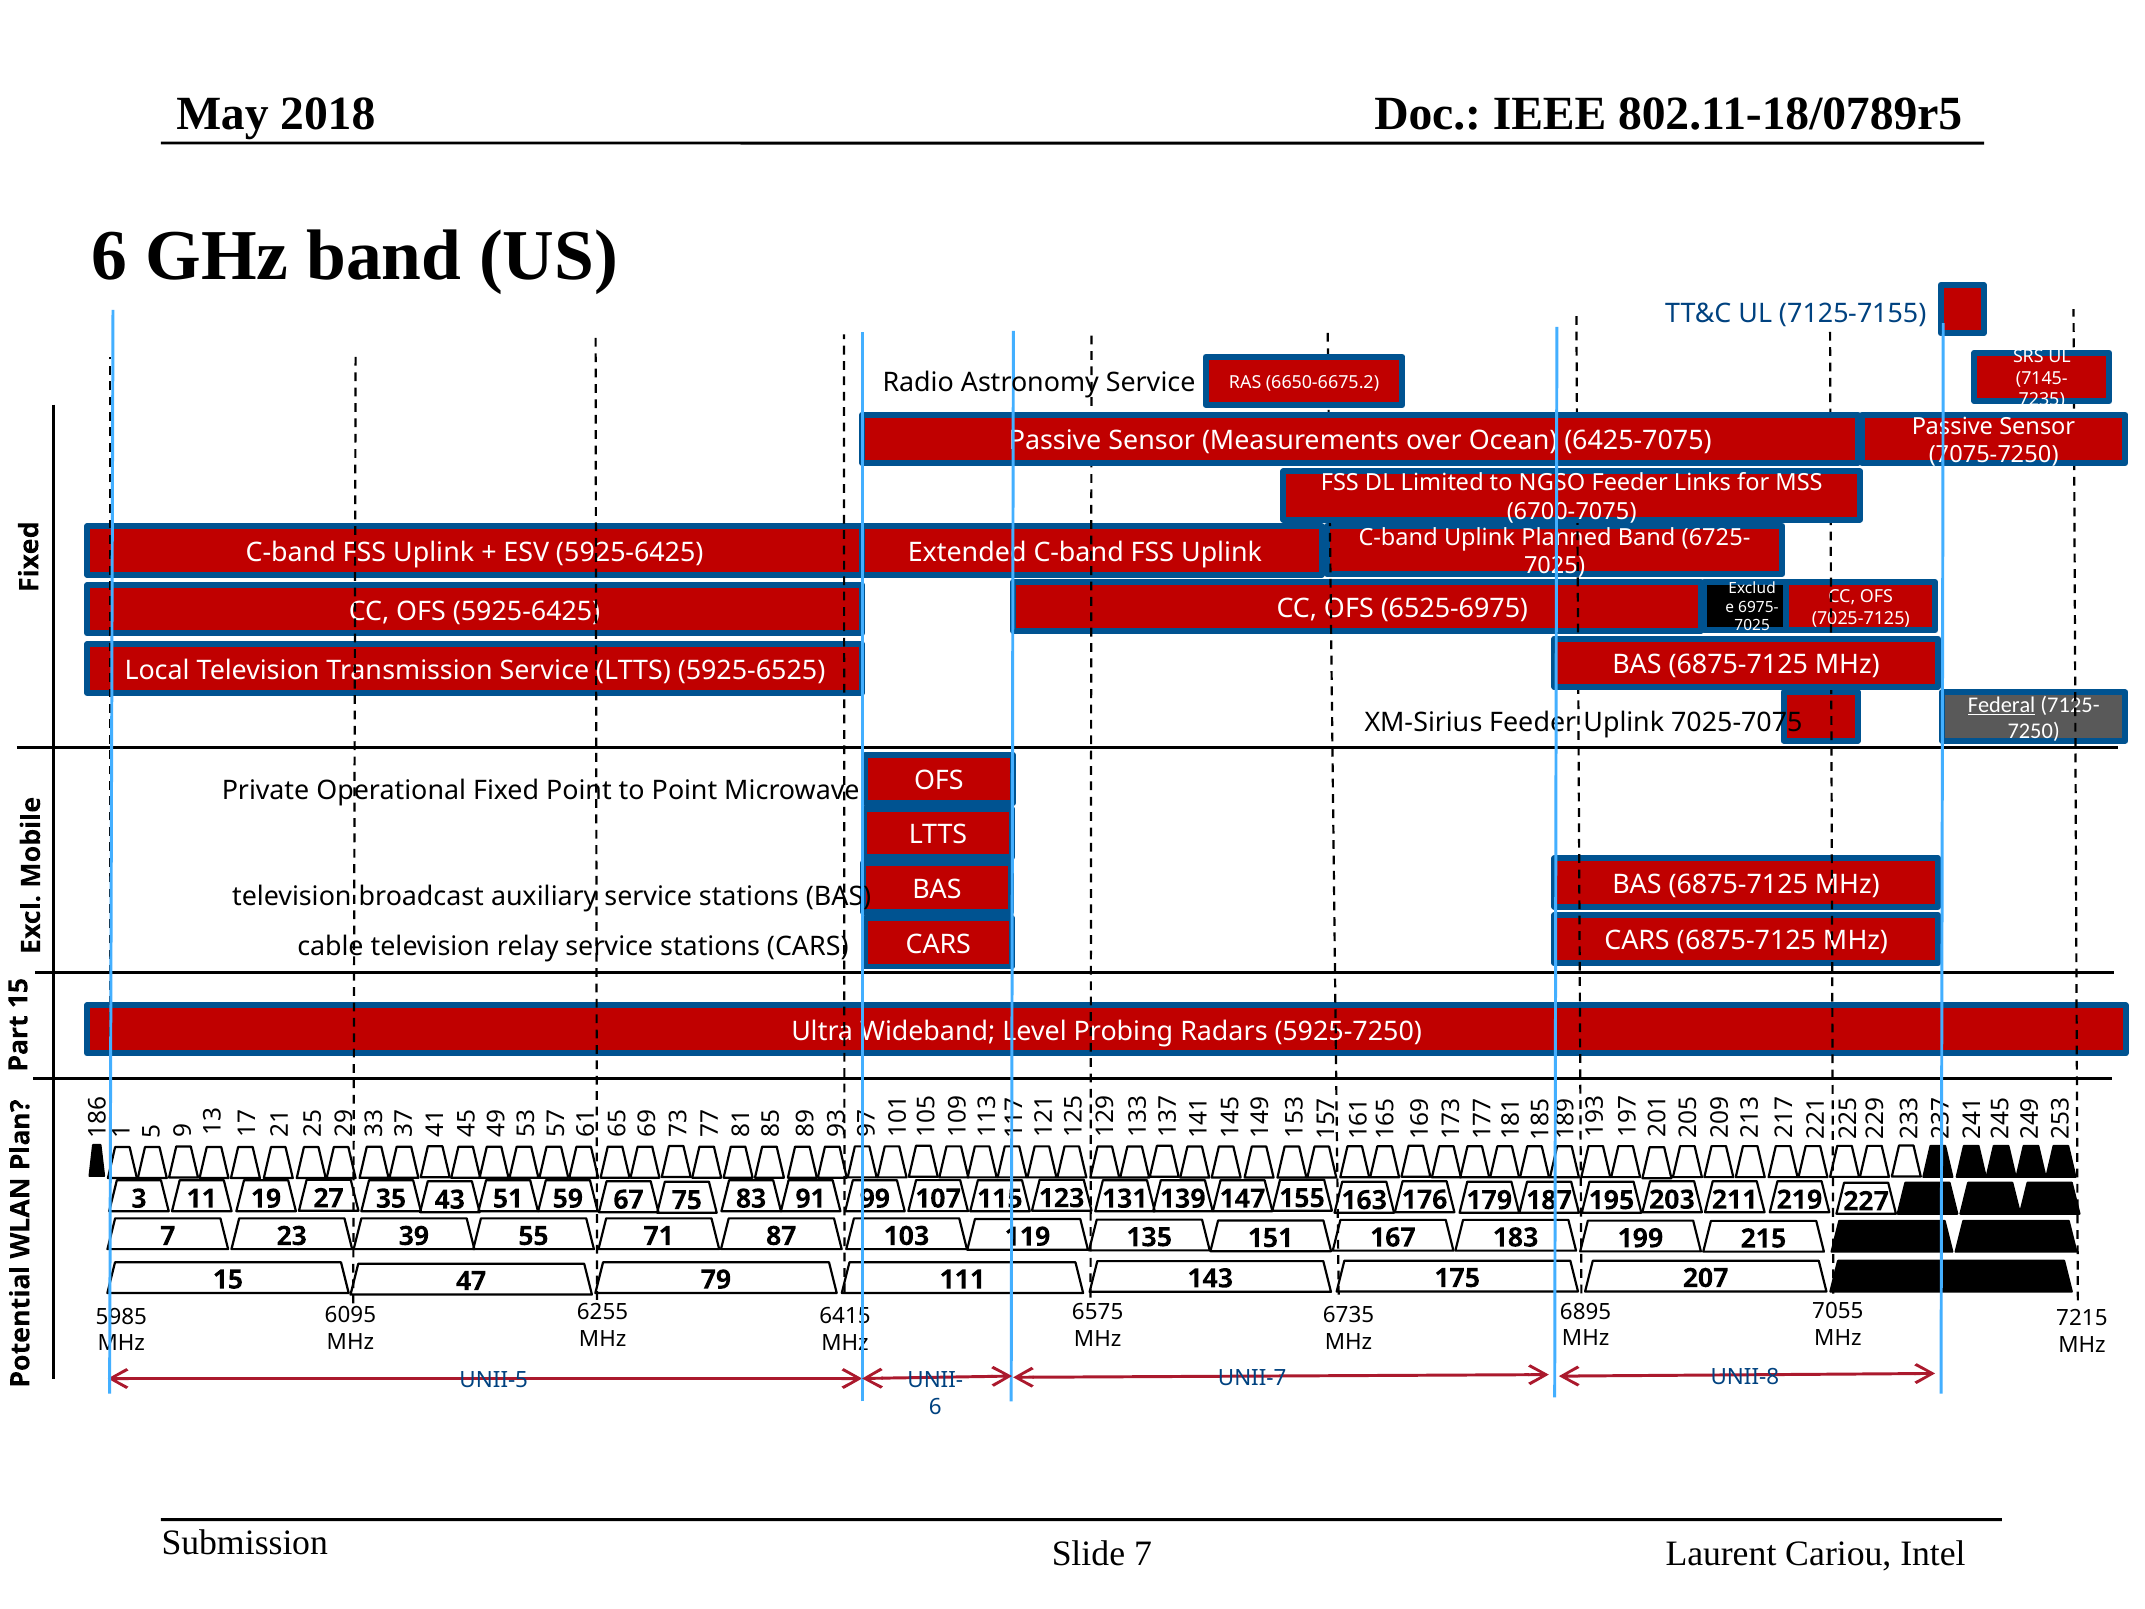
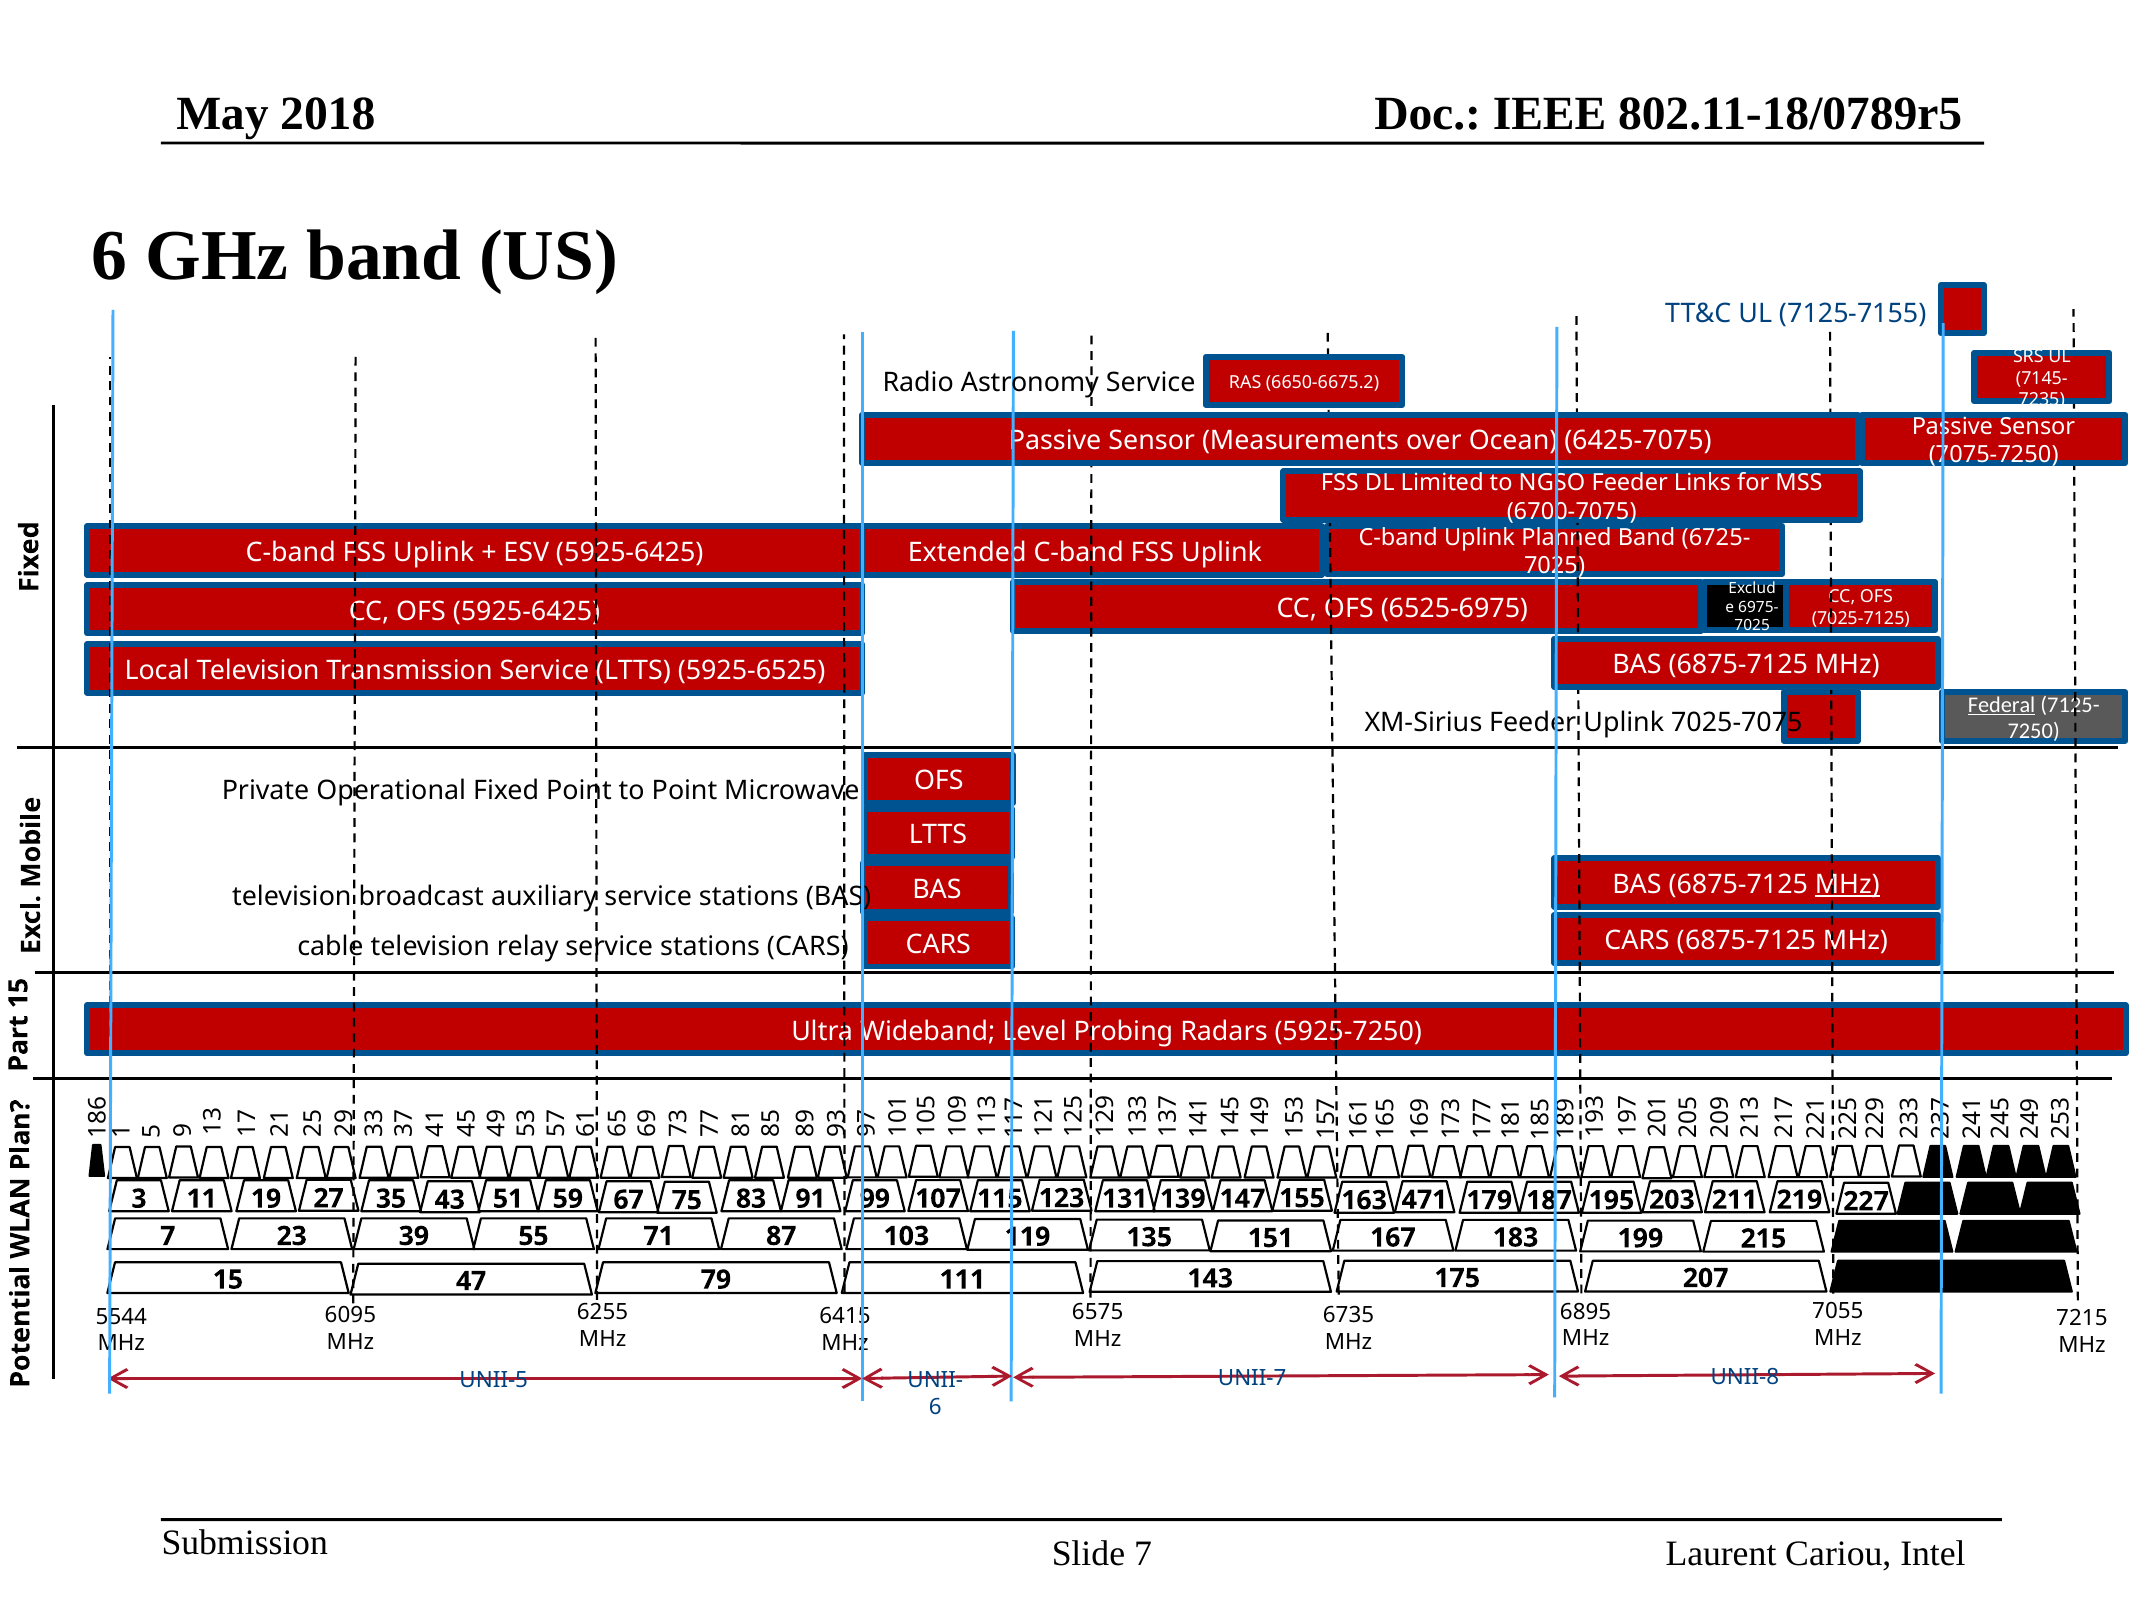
MHz at (1847, 884) underline: none -> present
176: 176 -> 471
5985: 5985 -> 5544
